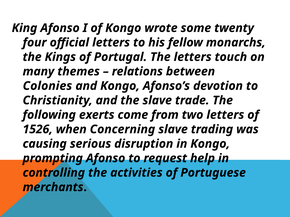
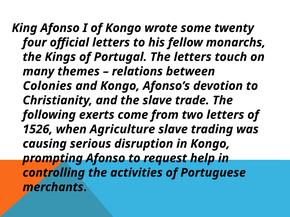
Concerning: Concerning -> Agriculture
